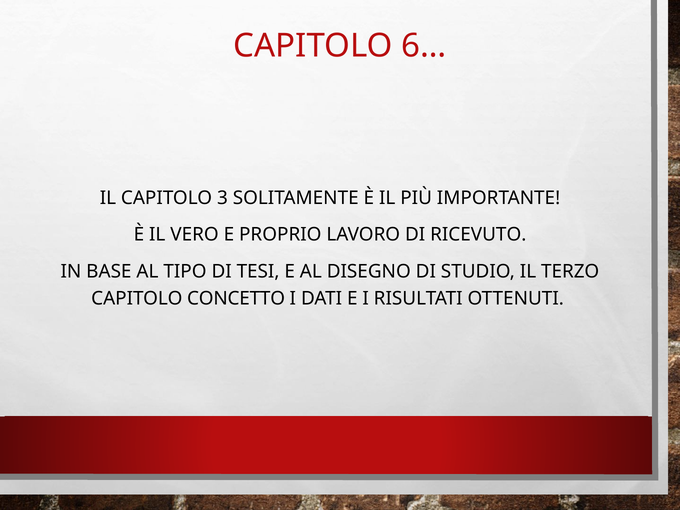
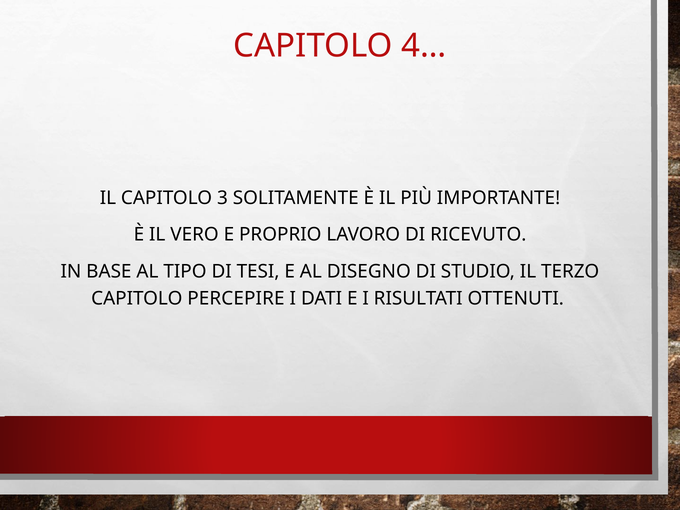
6…: 6… -> 4…
CONCETTO: CONCETTO -> PERCEPIRE
